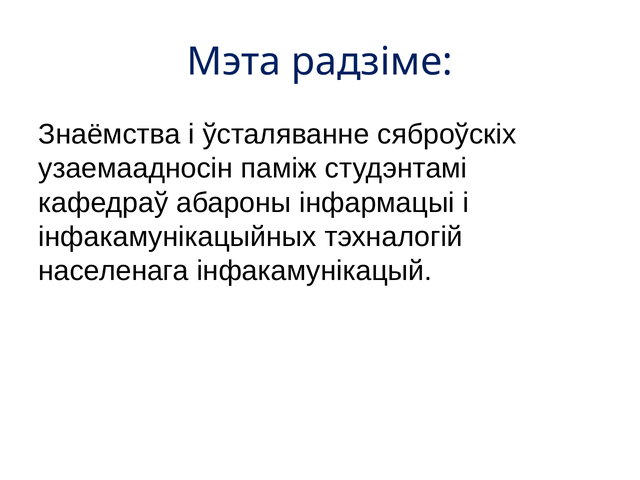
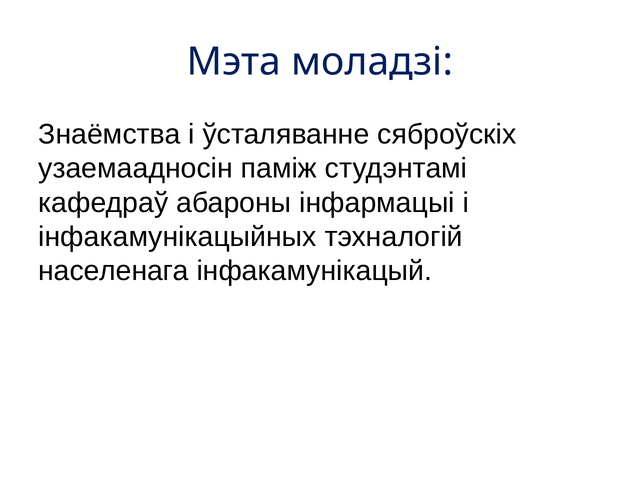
радзіме: радзіме -> моладзі
